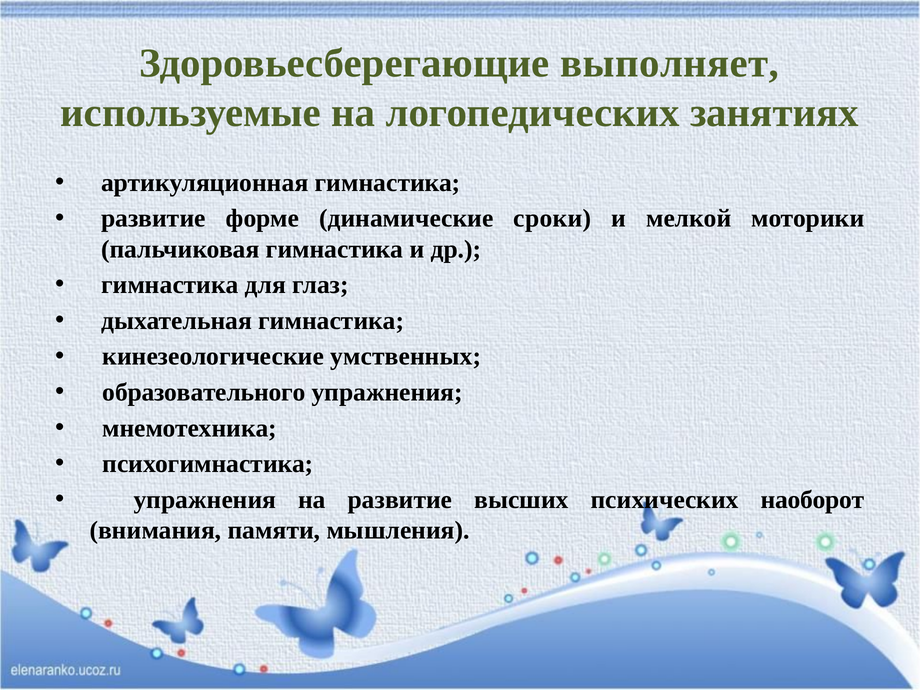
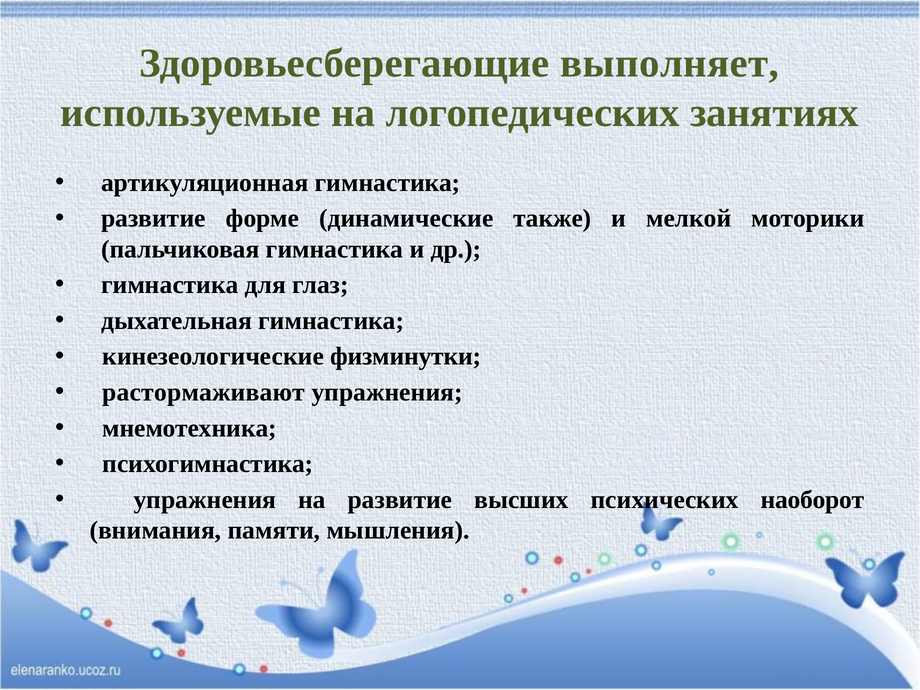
сроки: сроки -> также
умственных: умственных -> физминутки
образовательного: образовательного -> растормаживают
